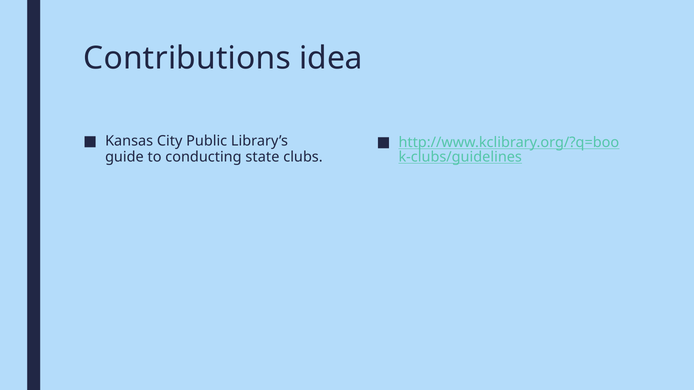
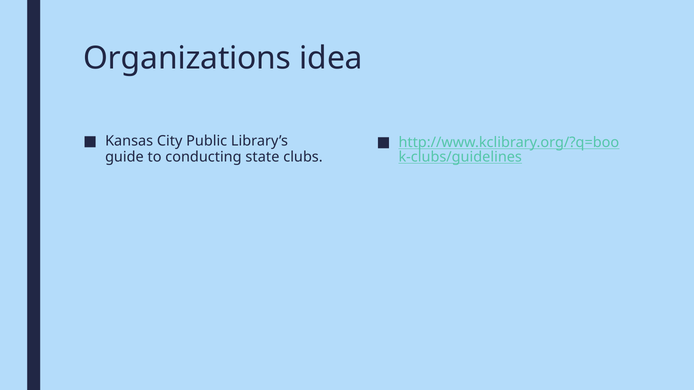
Contributions: Contributions -> Organizations
